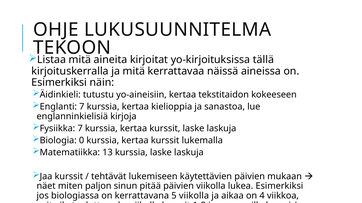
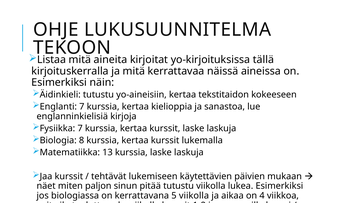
0: 0 -> 8
pitää päivien: päivien -> tutustu
